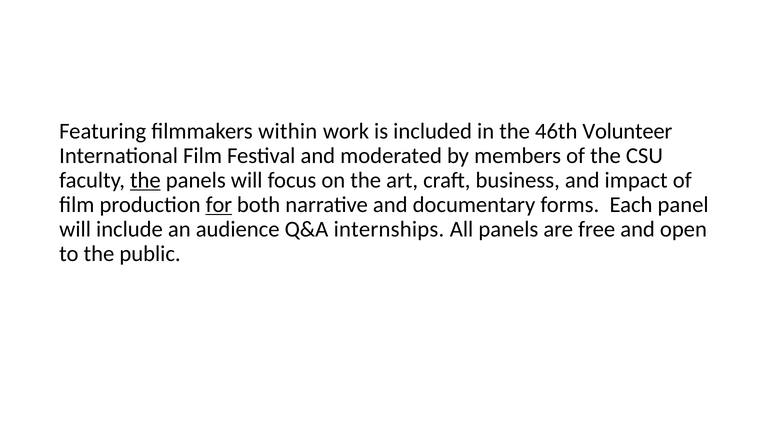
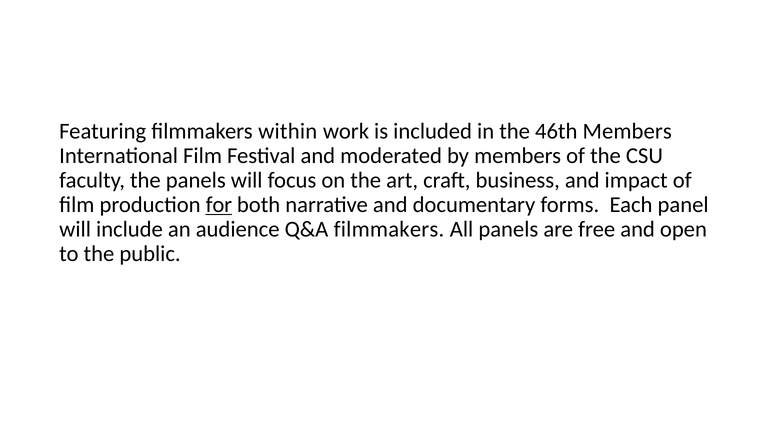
46th Volunteer: Volunteer -> Members
the at (145, 180) underline: present -> none
Q&A internships: internships -> filmmakers
